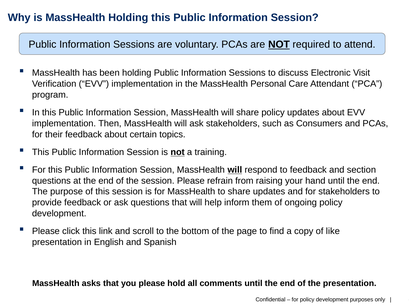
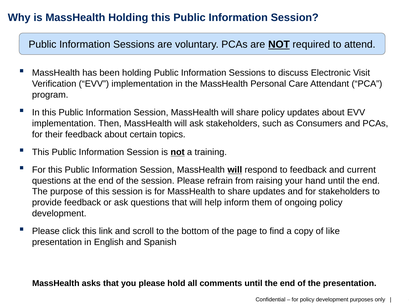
section: section -> current
